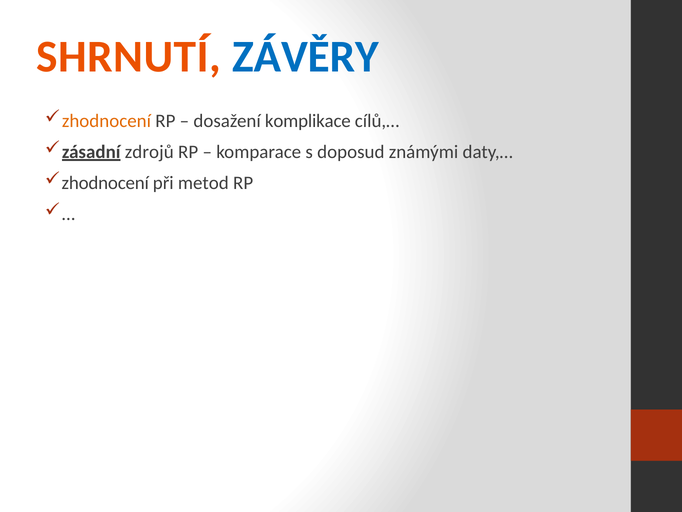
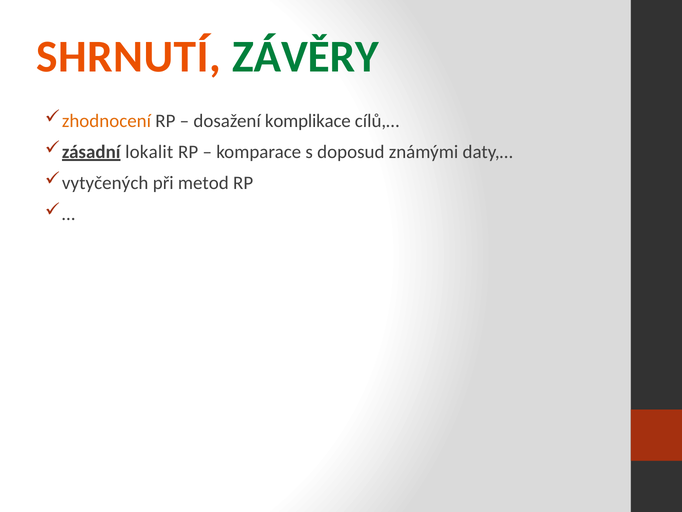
ZÁVĚRY colour: blue -> green
zdrojů: zdrojů -> lokalit
zhodnocení at (105, 183): zhodnocení -> vytyčených
